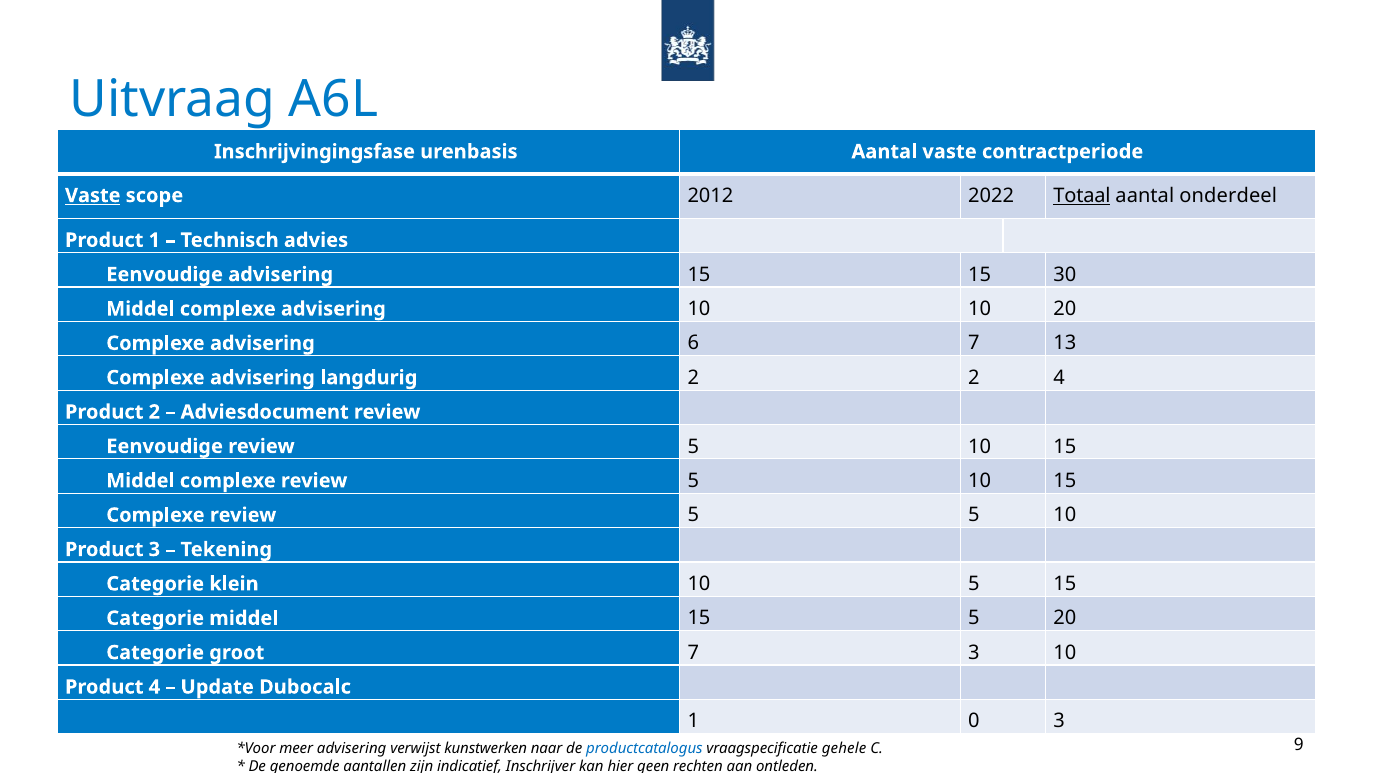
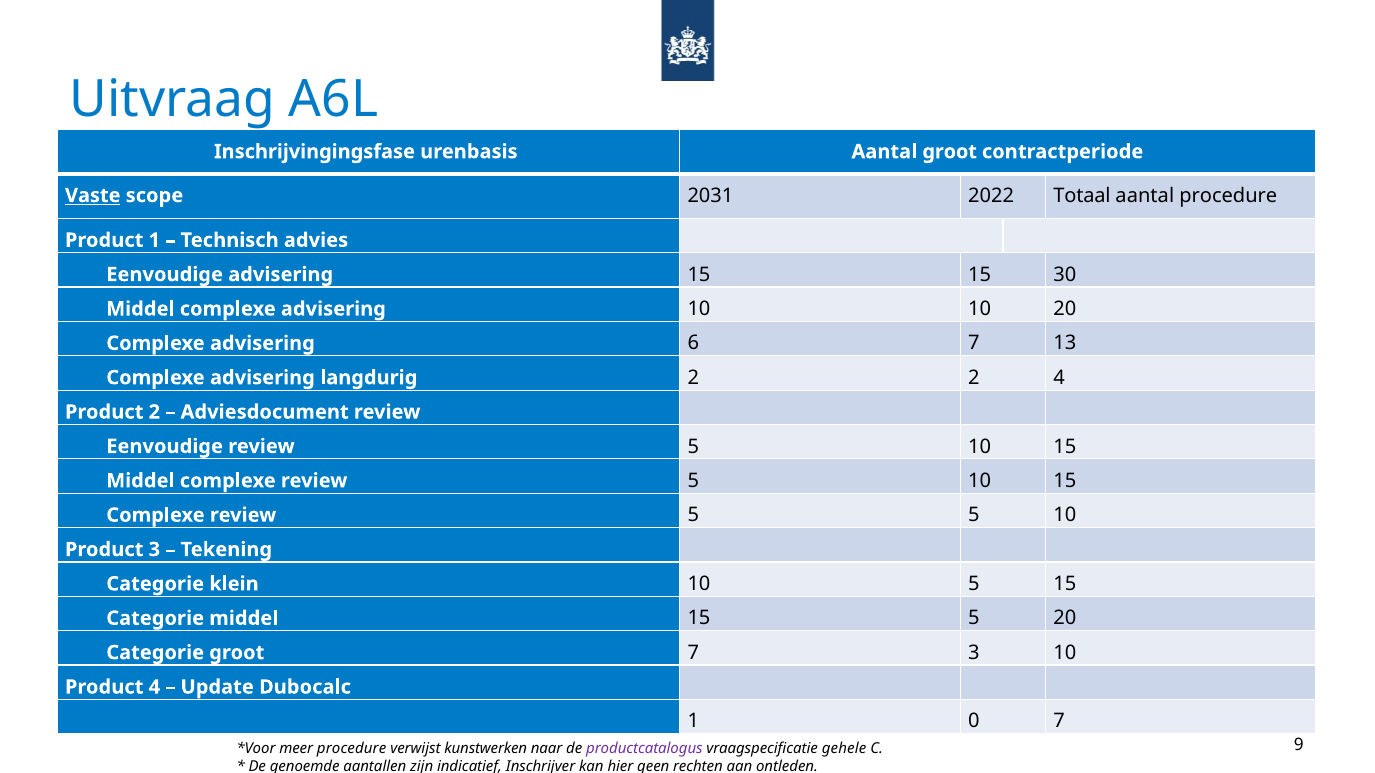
Aantal vaste: vaste -> groot
2012: 2012 -> 2031
Totaal underline: present -> none
aantal onderdeel: onderdeel -> procedure
0 3: 3 -> 7
meer advisering: advisering -> procedure
productcatalogus colour: blue -> purple
